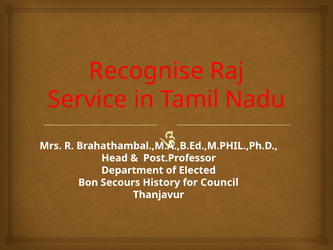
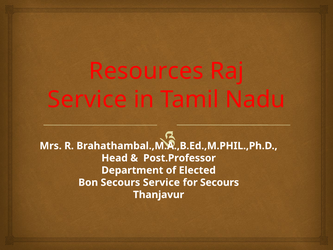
Recognise: Recognise -> Resources
Secours History: History -> Service
for Council: Council -> Secours
